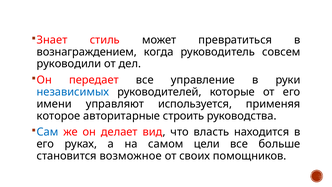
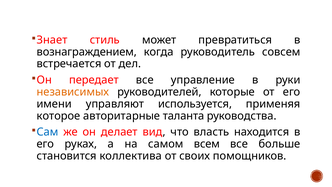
руководили: руководили -> встречается
независимых colour: blue -> orange
строить: строить -> таланта
цели: цели -> всем
возможное: возможное -> коллектива
